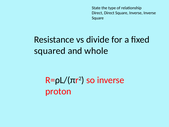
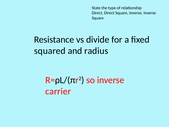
whole: whole -> radius
proton: proton -> carrier
